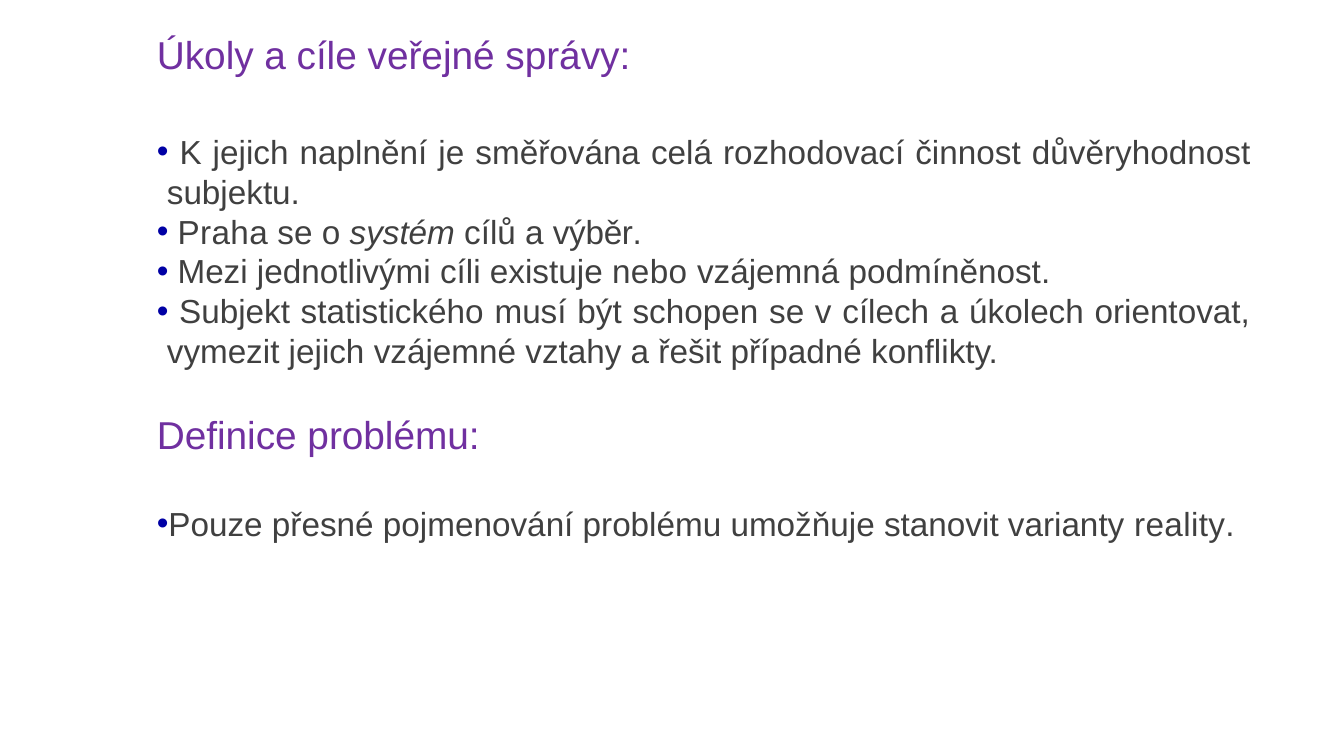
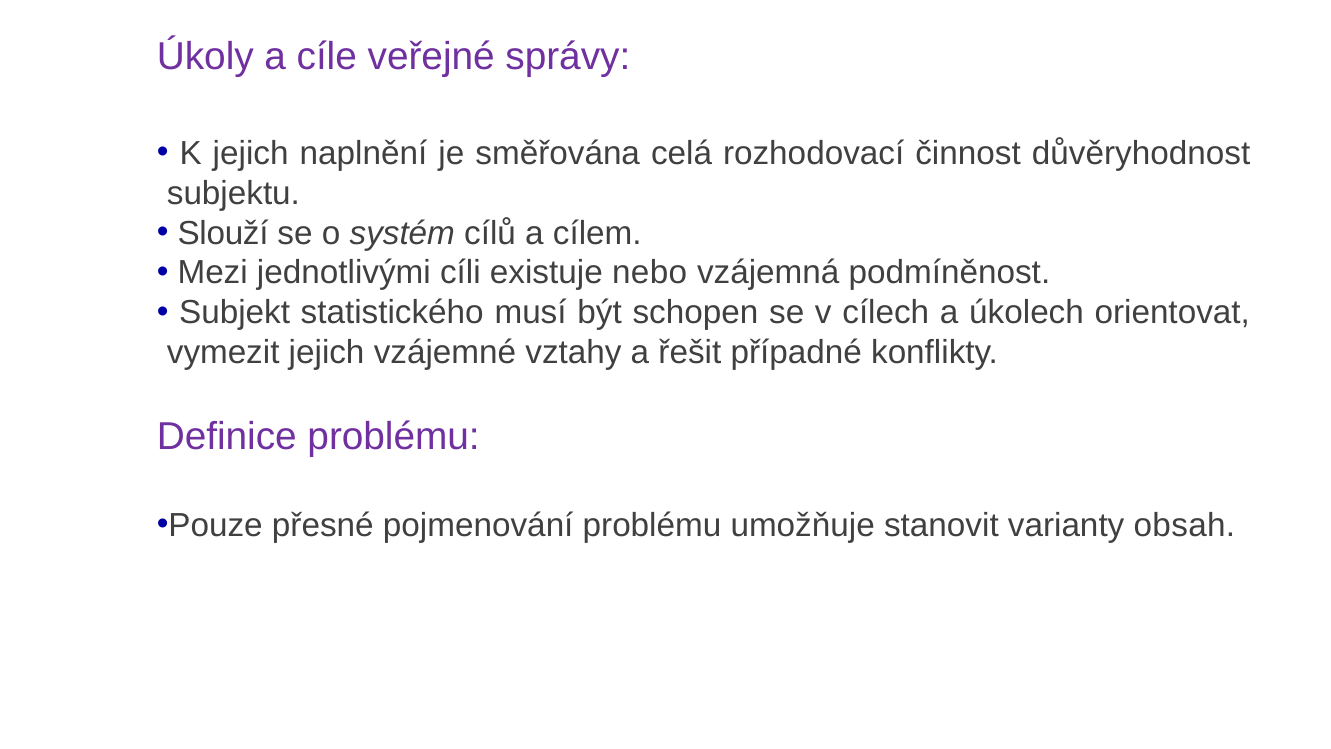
Praha: Praha -> Slouží
výběr: výběr -> cílem
reality: reality -> obsah
